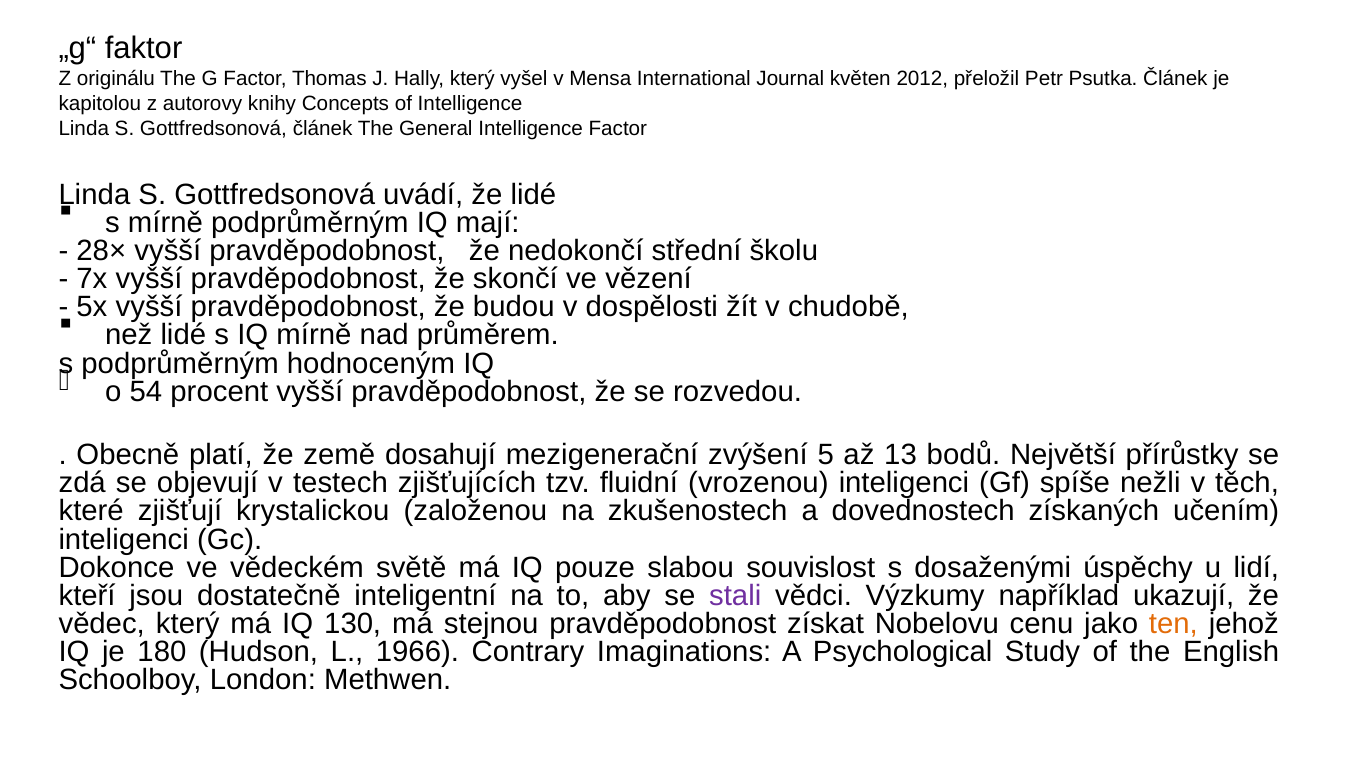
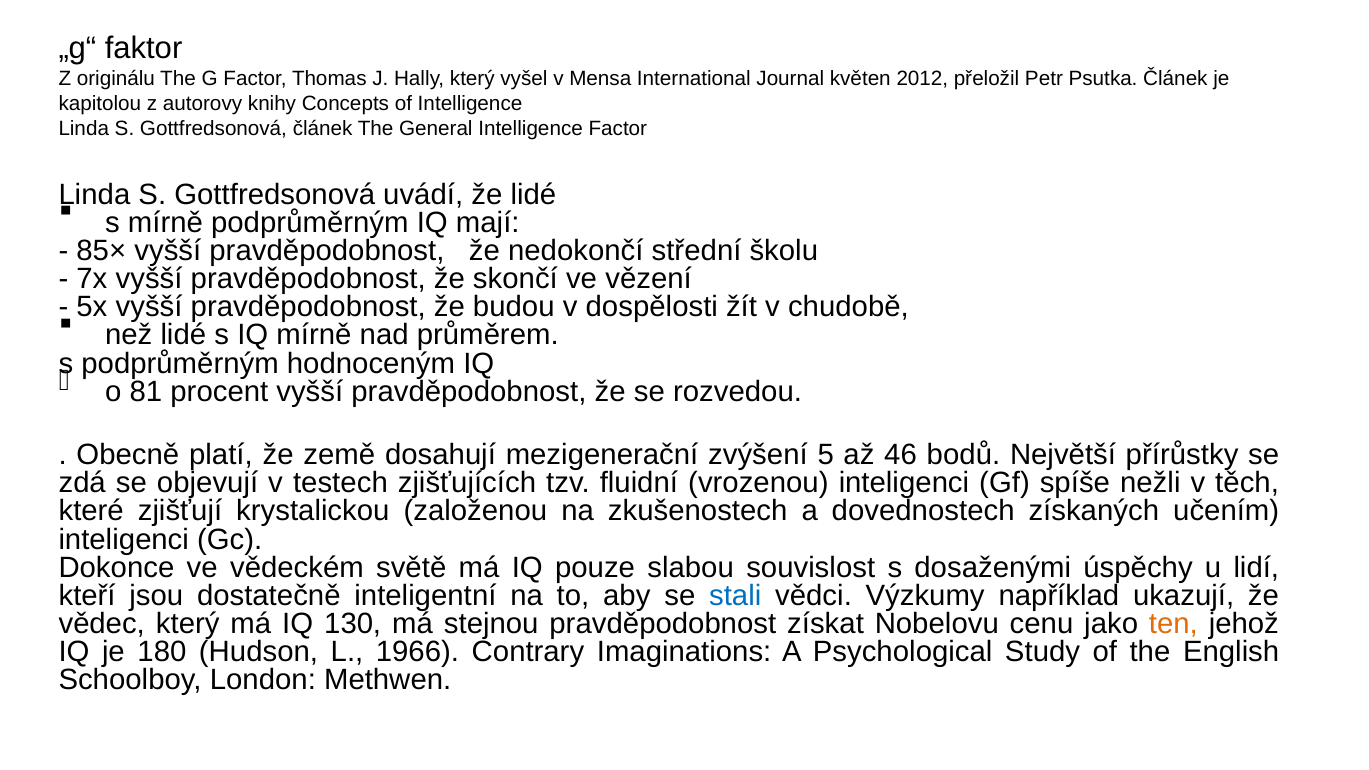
28×: 28× -> 85×
54: 54 -> 81
13: 13 -> 46
stali colour: purple -> blue
